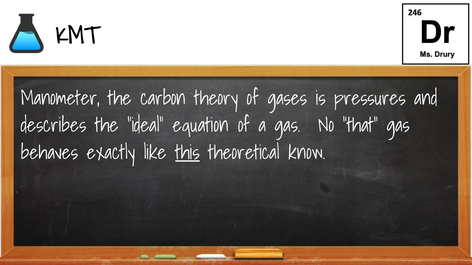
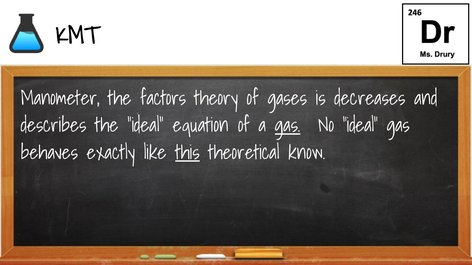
carbon: carbon -> factors
pressures: pressures -> decreases
gas at (288, 126) underline: none -> present
No that: that -> ideal
